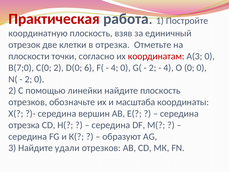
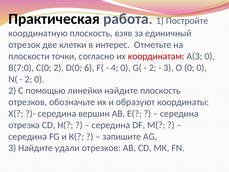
Практическая colour: red -> black
в отрезка: отрезка -> интерес
4 at (169, 68): 4 -> 3
масштаба: масштаба -> образуют
образуют: образуют -> запишите
